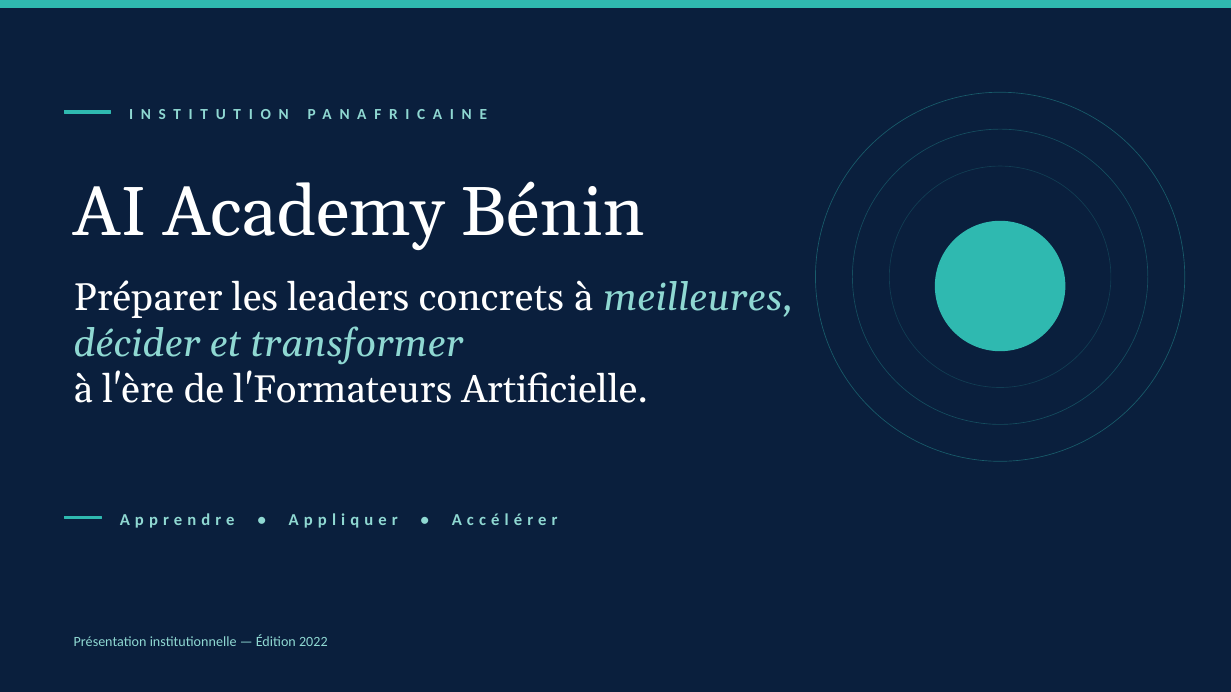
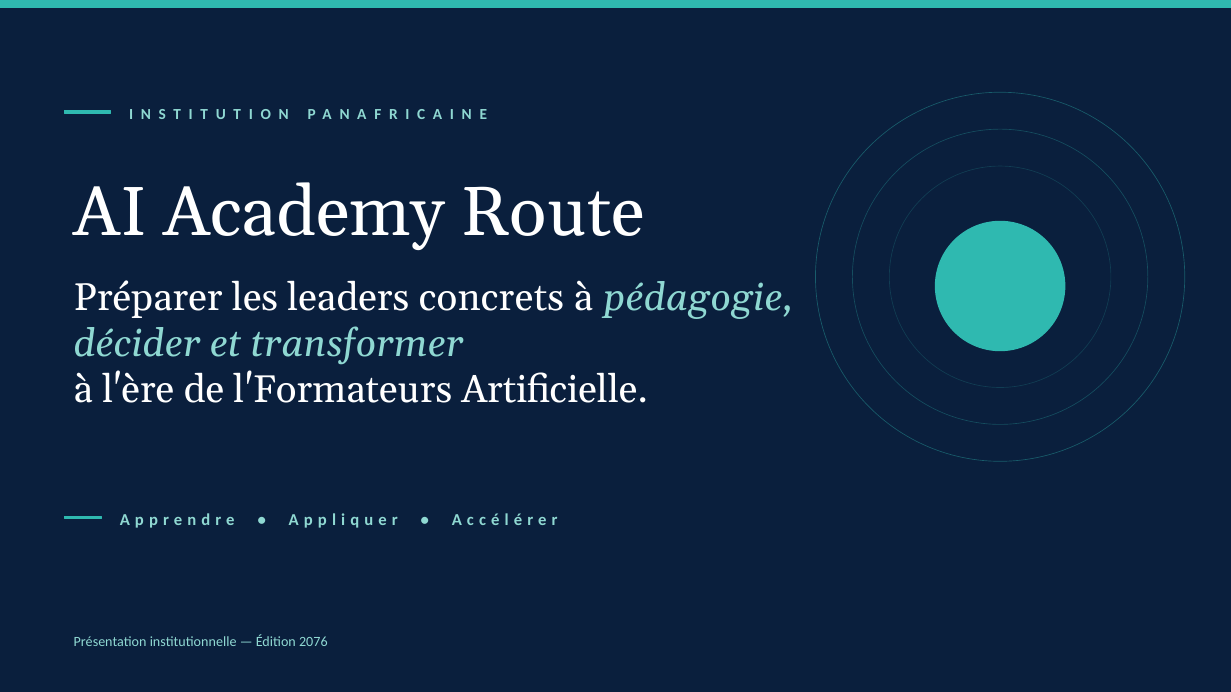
Bénin: Bénin -> Route
meilleures: meilleures -> pédagogie
2022: 2022 -> 2076
